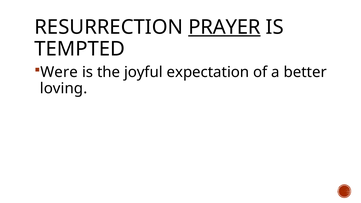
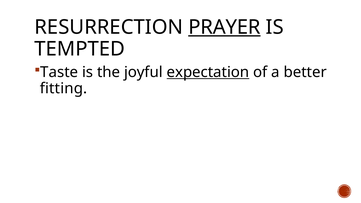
Were: Were -> Taste
expectation underline: none -> present
loving: loving -> fitting
